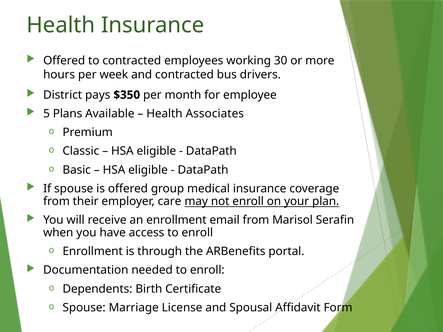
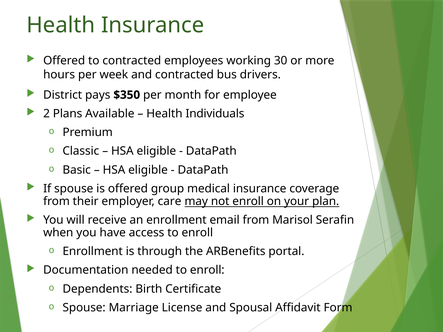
5: 5 -> 2
Associates: Associates -> Individuals
